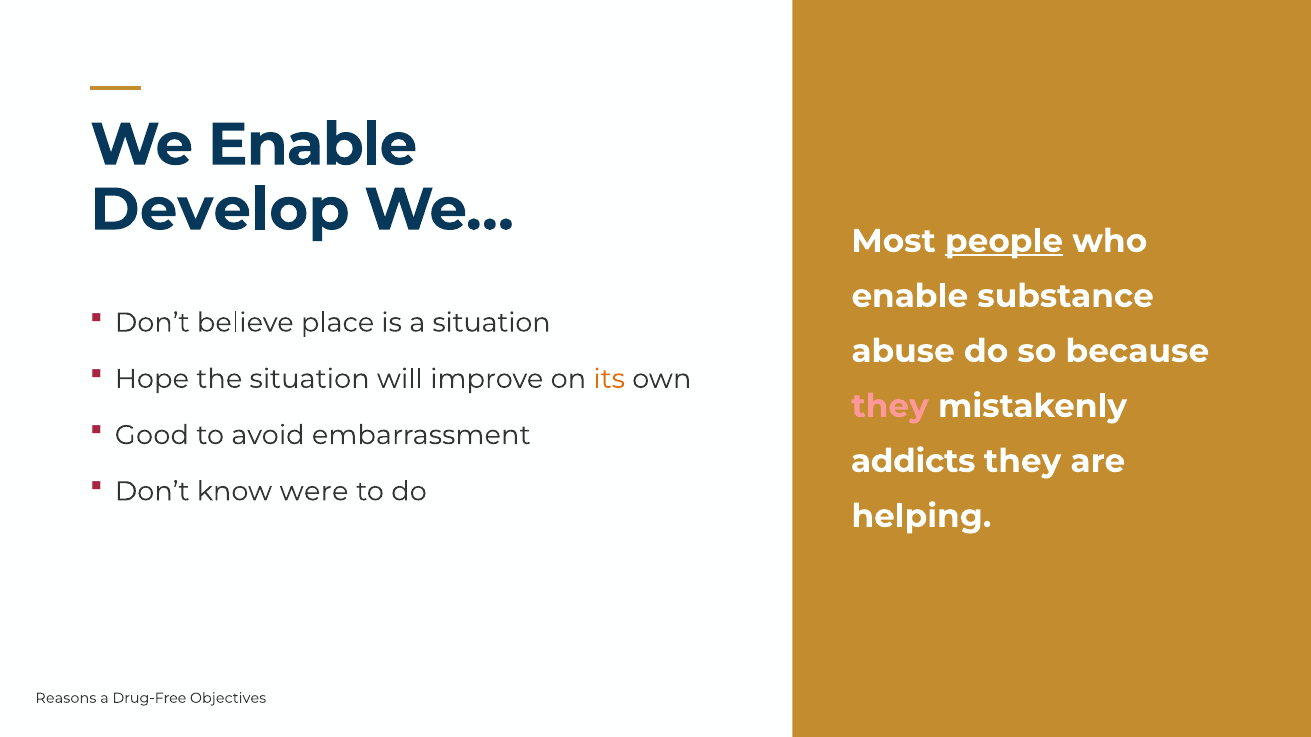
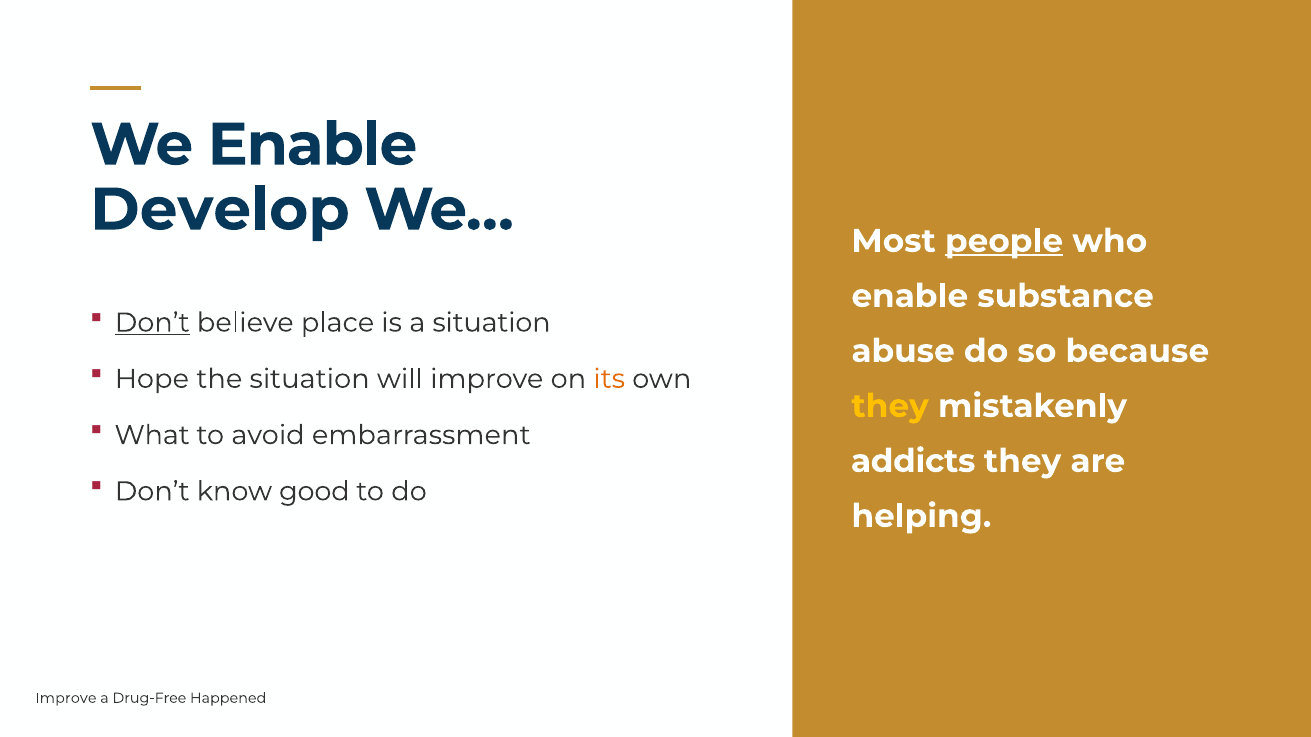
Don’t at (152, 323) underline: none -> present
they at (890, 406) colour: pink -> yellow
Good: Good -> What
were: were -> good
Reasons at (66, 698): Reasons -> Improve
Objectives: Objectives -> Happened
